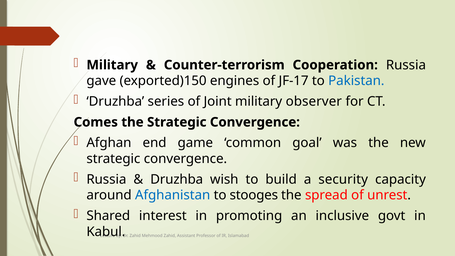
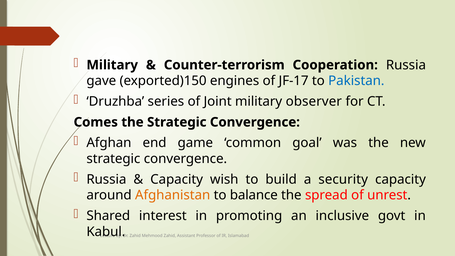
Druzhba at (177, 179): Druzhba -> Capacity
Afghanistan colour: blue -> orange
stooges: stooges -> balance
